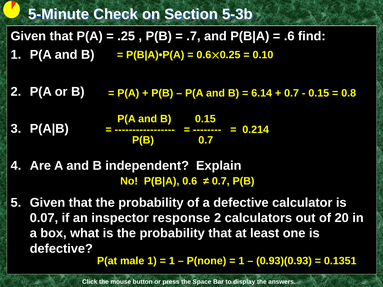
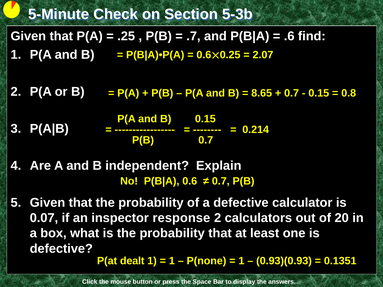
0.10: 0.10 -> 2.07
6.14: 6.14 -> 8.65
male: male -> dealt
